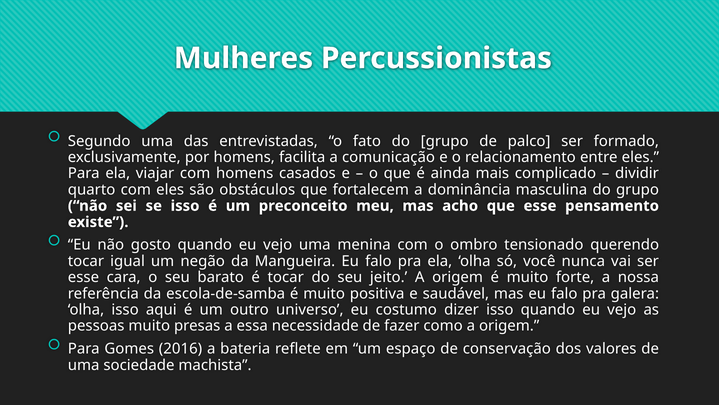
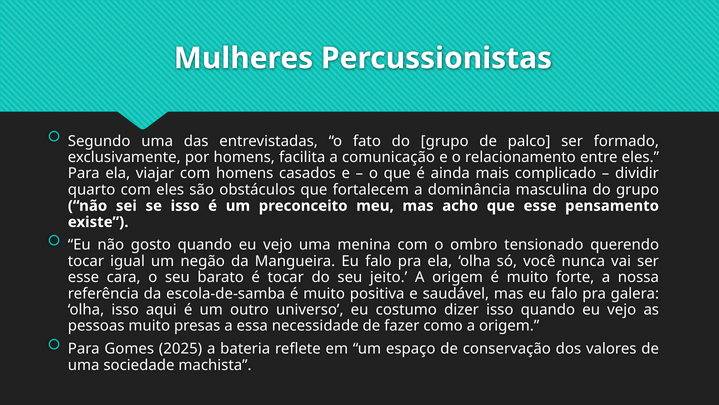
2016: 2016 -> 2025
